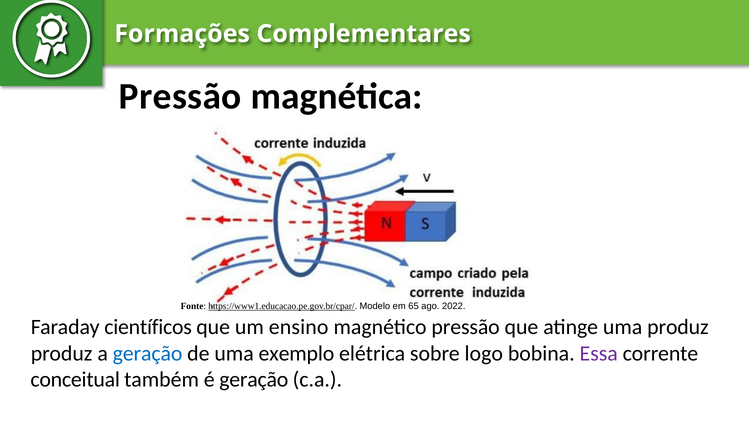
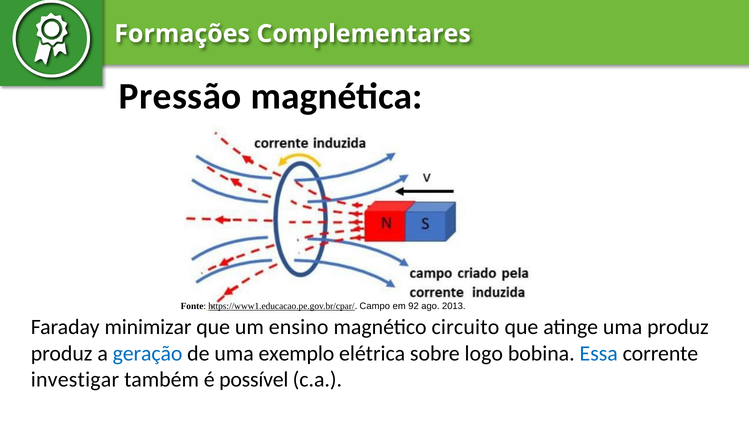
Modelo: Modelo -> Campo
65: 65 -> 92
2022: 2022 -> 2013
científicos: científicos -> minimizar
magnético pressão: pressão -> circuito
Essa colour: purple -> blue
conceitual: conceitual -> investigar
é geração: geração -> possível
